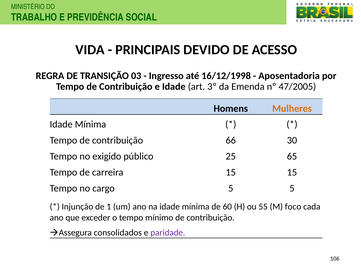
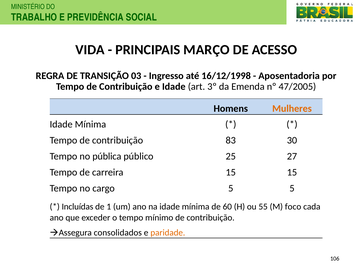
DEVIDO: DEVIDO -> MARÇO
66: 66 -> 83
exigido: exigido -> pública
65: 65 -> 27
Injunção: Injunção -> Incluídas
paridade colour: purple -> orange
